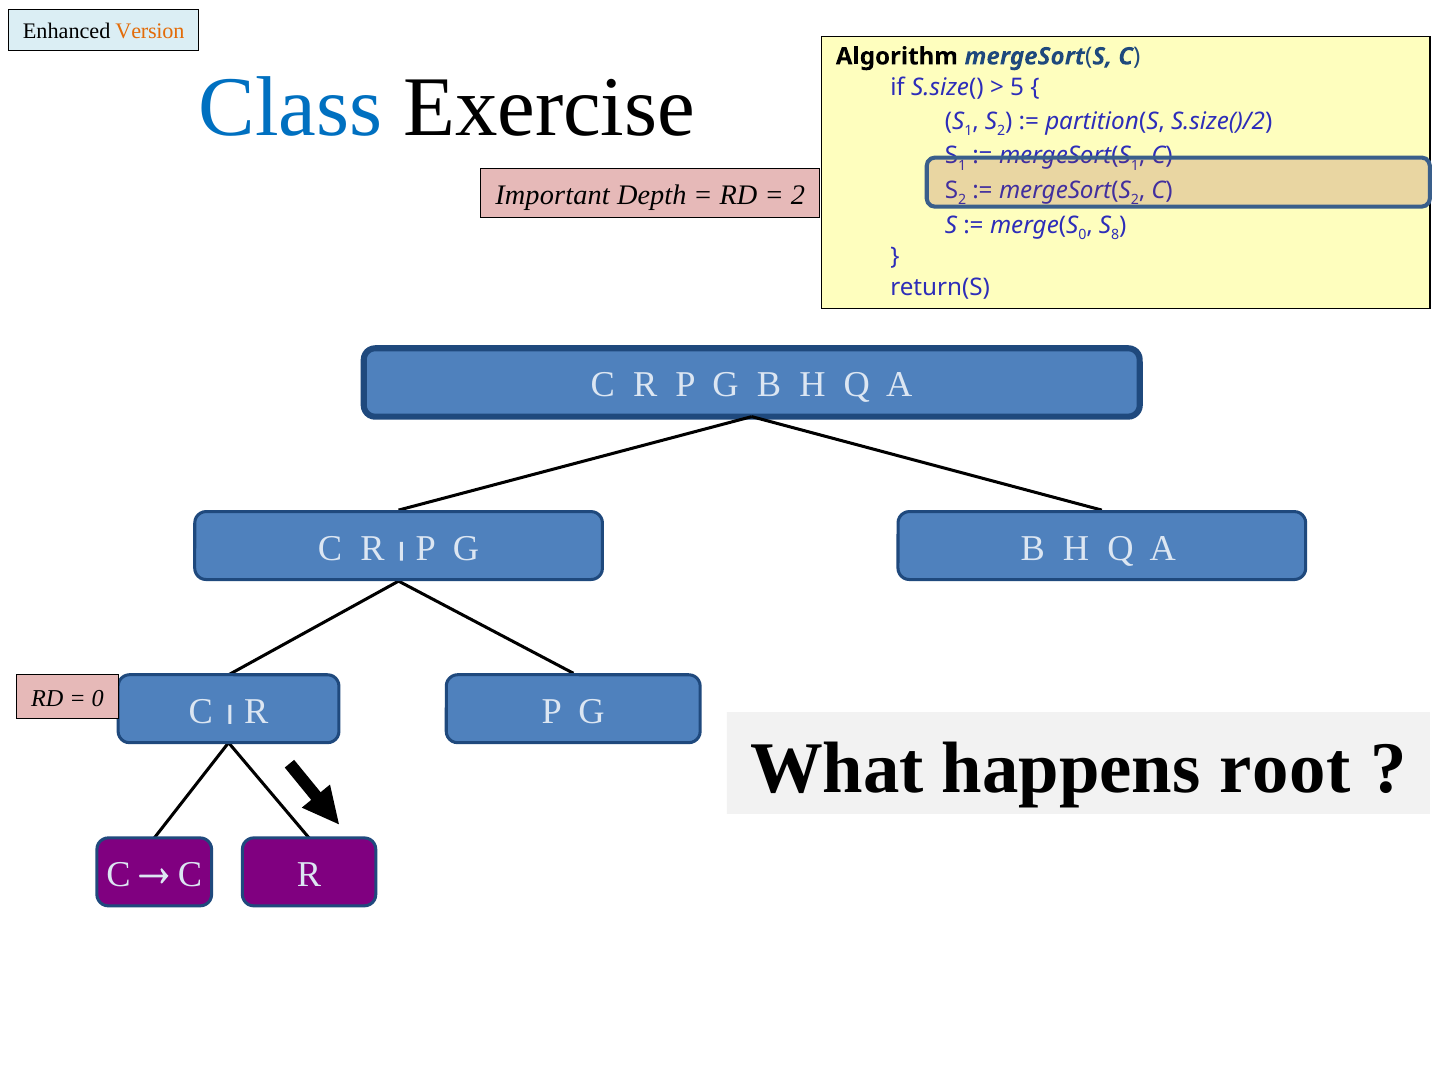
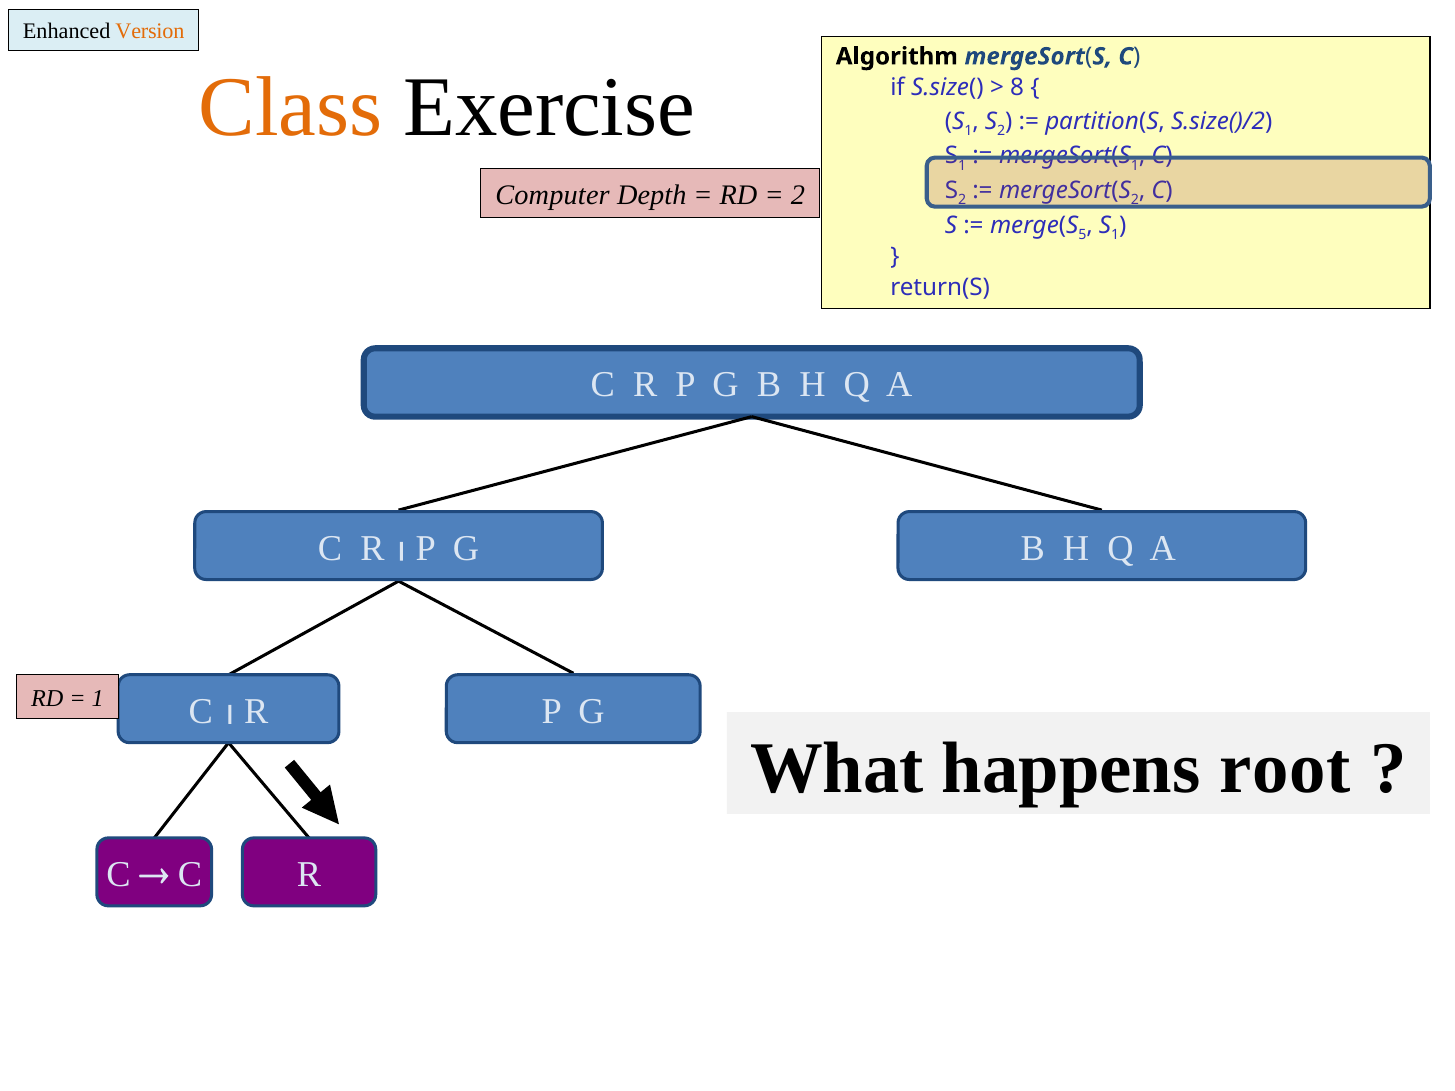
Class colour: blue -> orange
5: 5 -> 8
Important: Important -> Computer
0 at (1082, 235): 0 -> 5
8 at (1115, 235): 8 -> 1
0 at (98, 698): 0 -> 1
